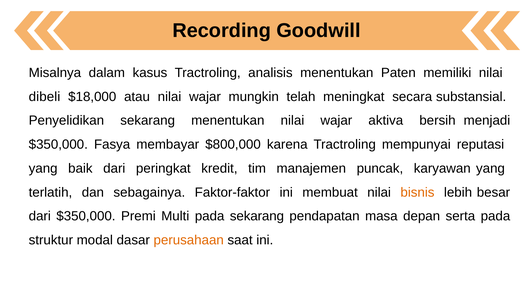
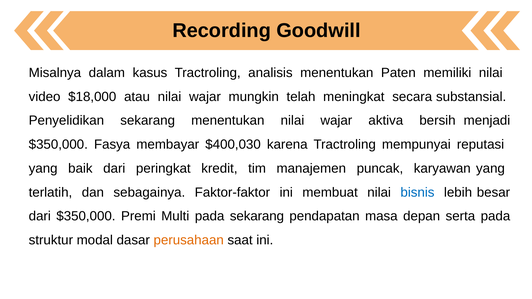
dibeli: dibeli -> video
$800,000: $800,000 -> $400,030
bisnis colour: orange -> blue
